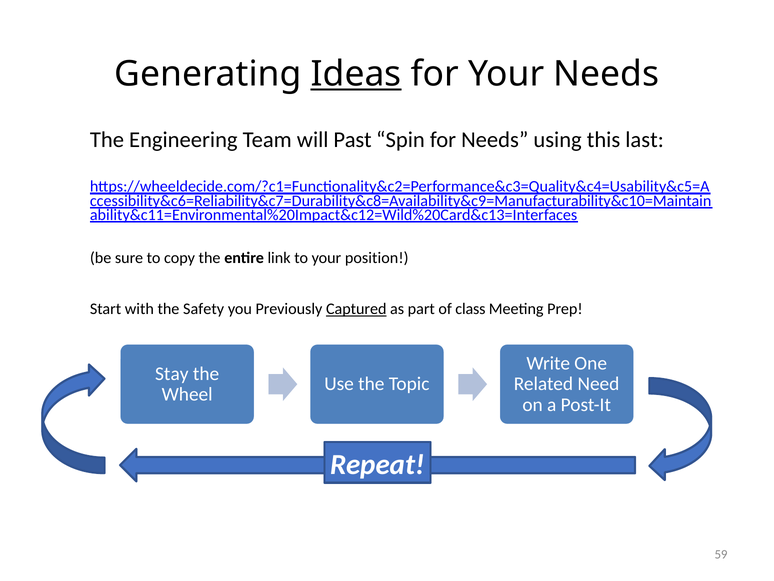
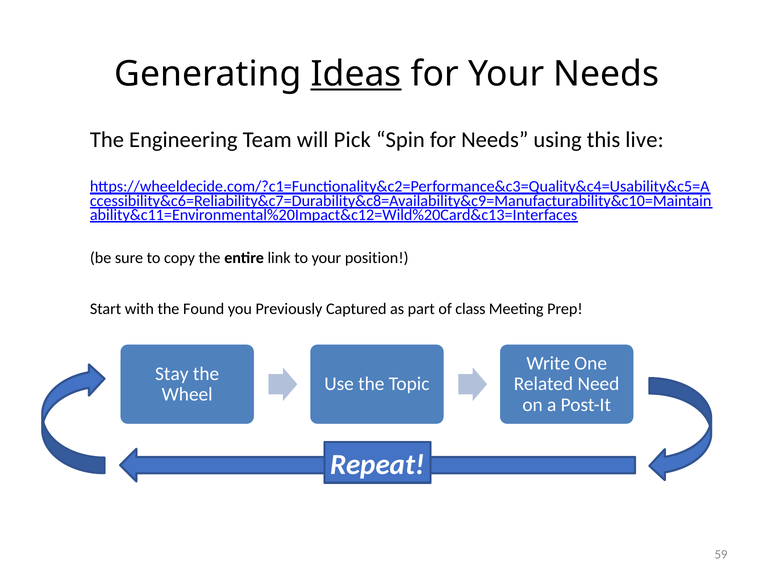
Past: Past -> Pick
last: last -> live
Safety: Safety -> Found
Captured underline: present -> none
